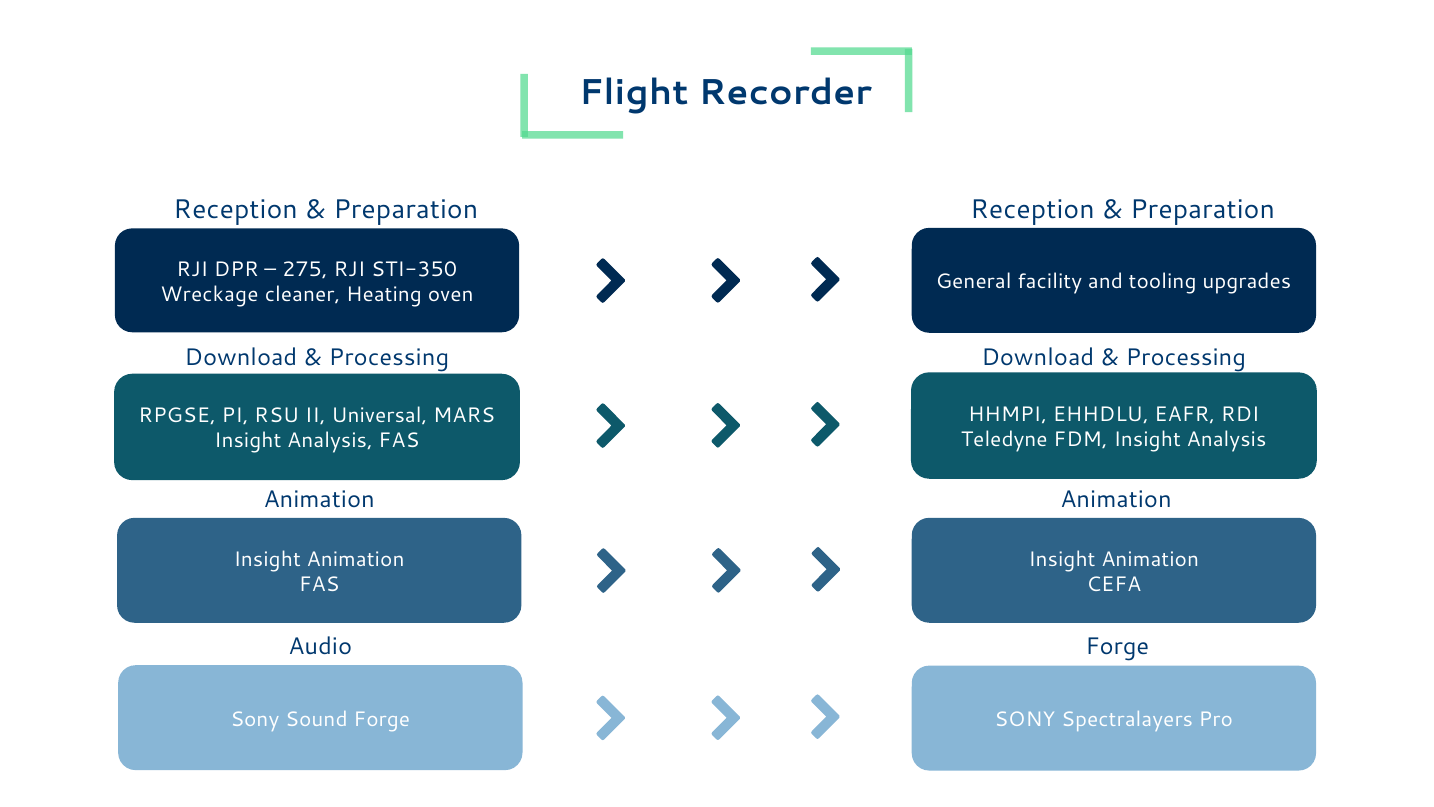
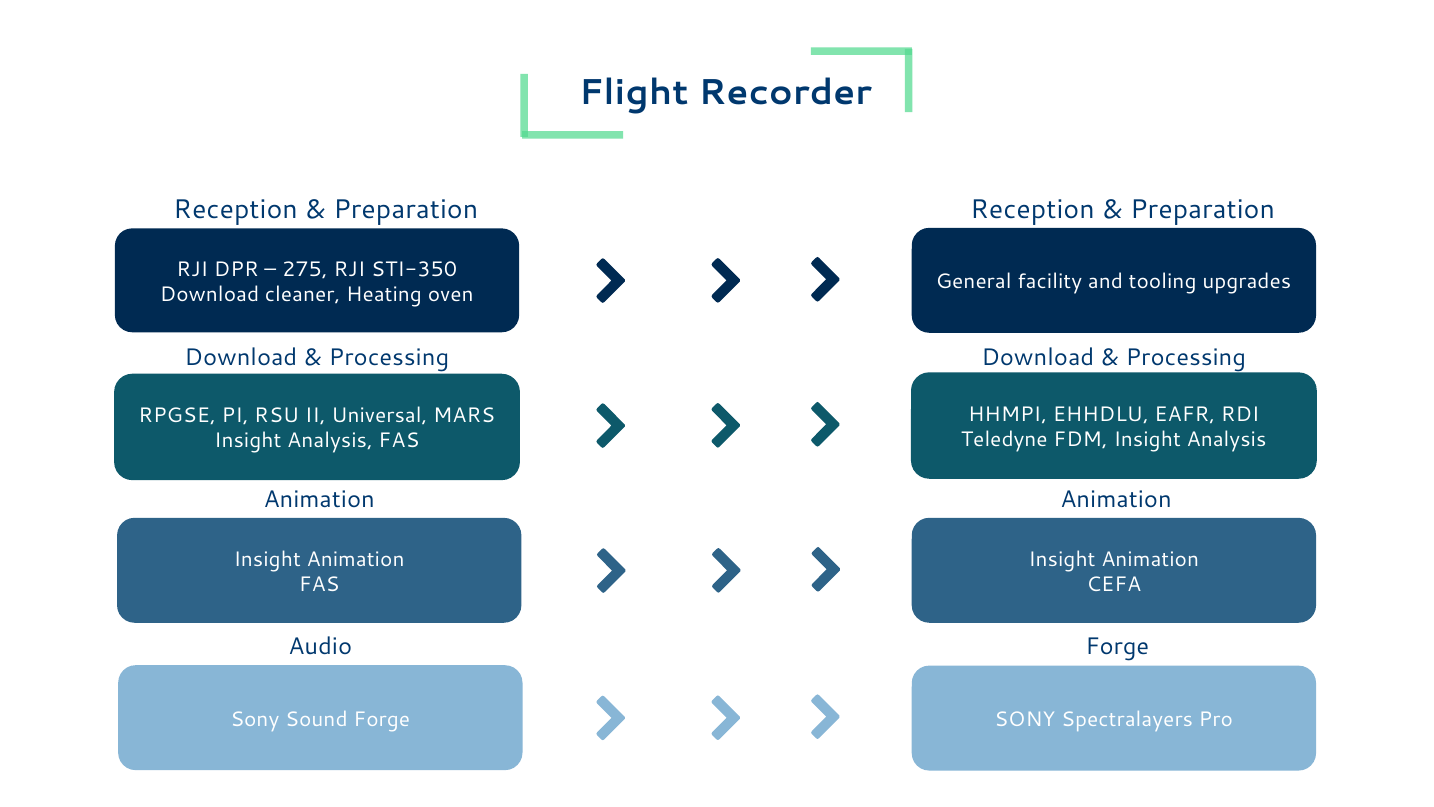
Wreckage at (209, 294): Wreckage -> Download
